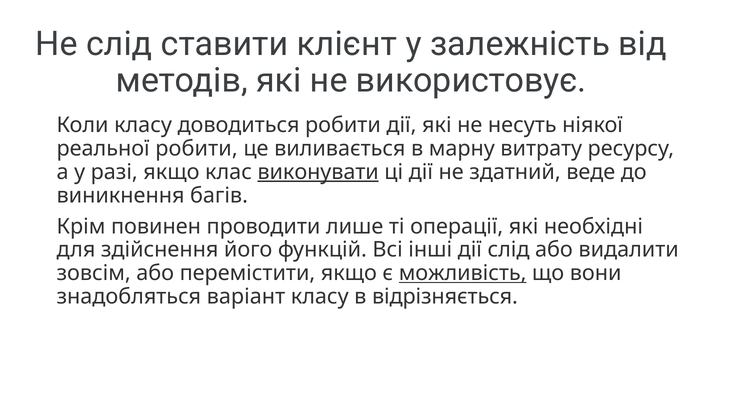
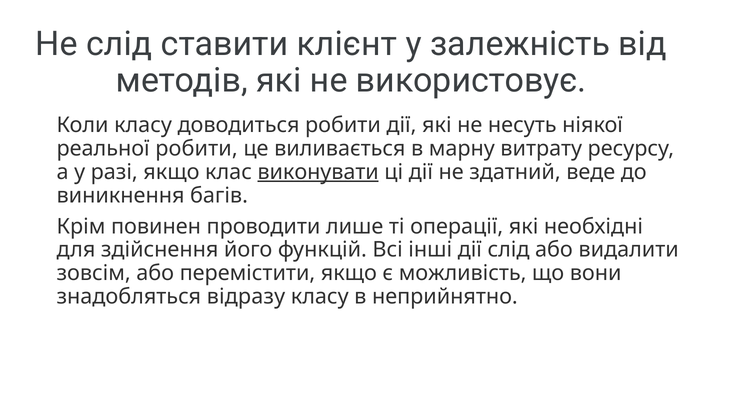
можливість underline: present -> none
варіант: варіант -> відразу
відрізняється: відрізняється -> неприйнятно
